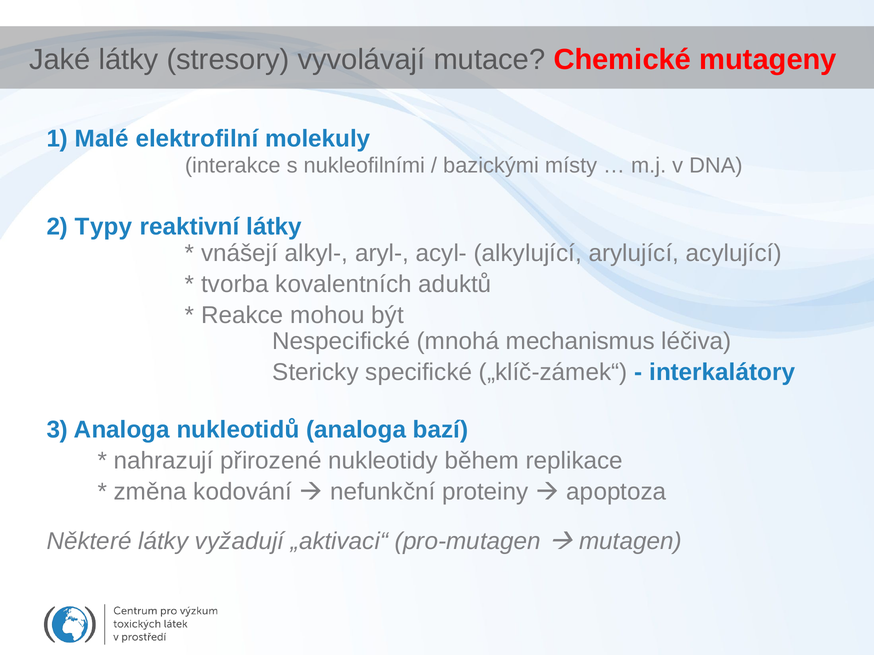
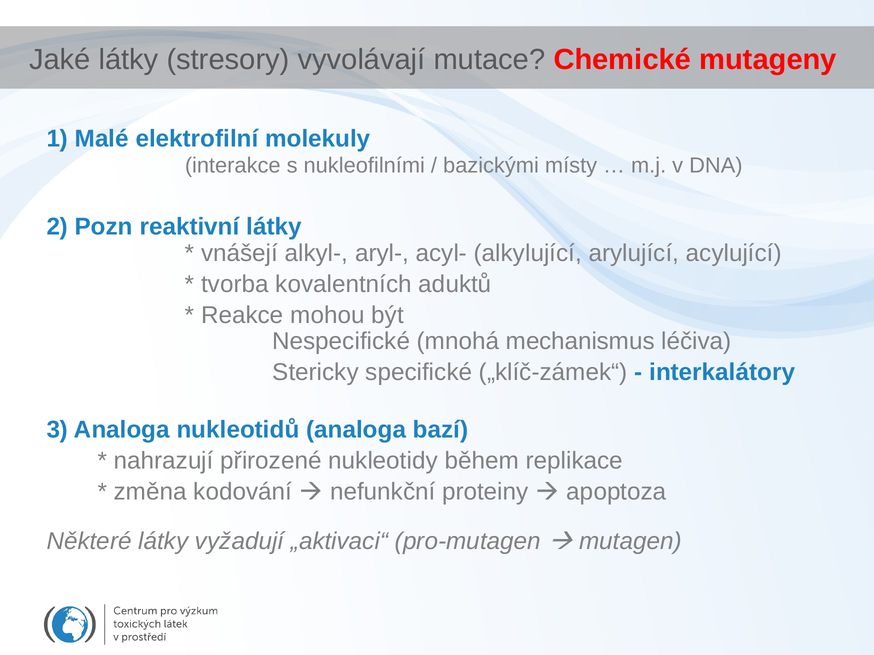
Typy: Typy -> Pozn
